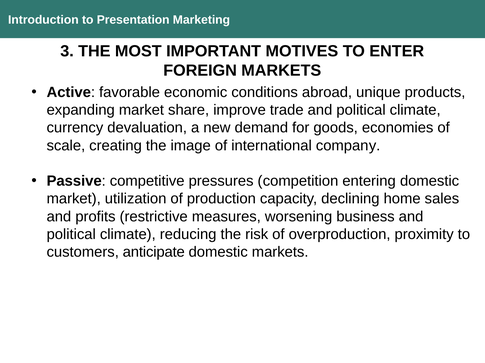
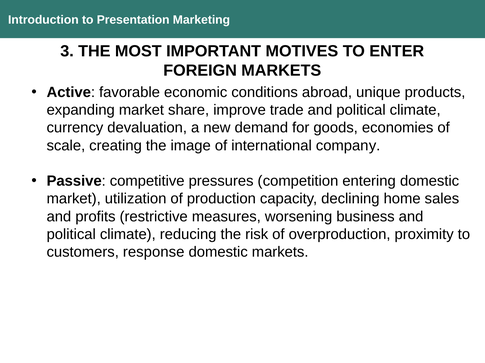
anticipate: anticipate -> response
